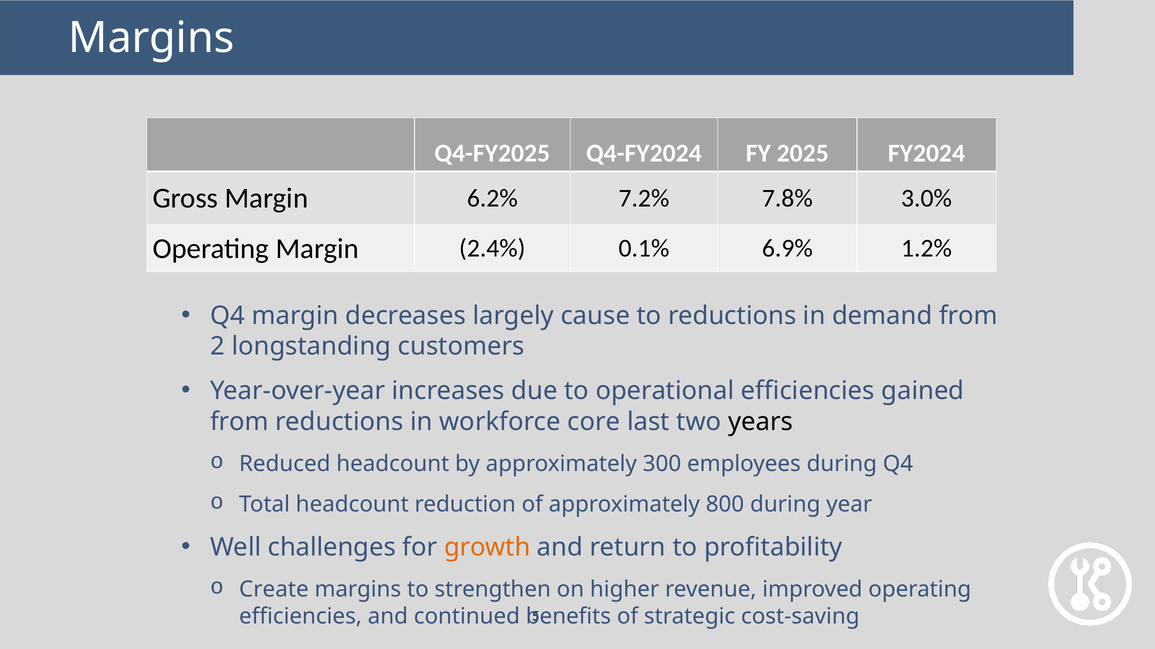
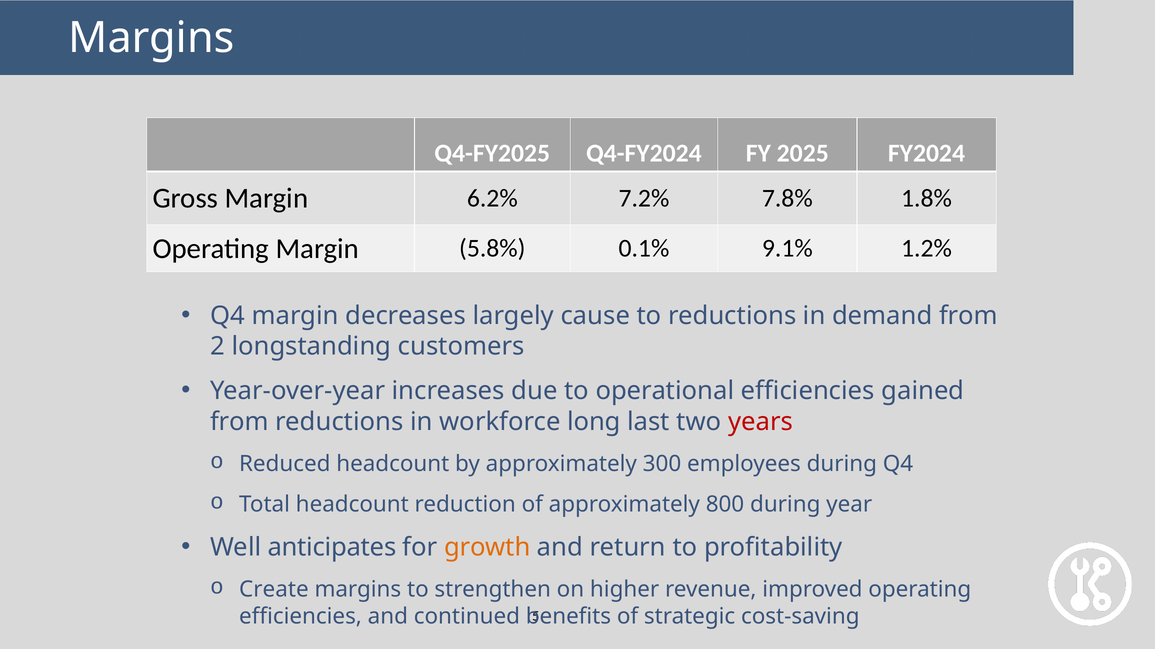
3.0%: 3.0% -> 1.8%
2.4%: 2.4% -> 5.8%
6.9%: 6.9% -> 9.1%
core: core -> long
years colour: black -> red
challenges: challenges -> anticipates
